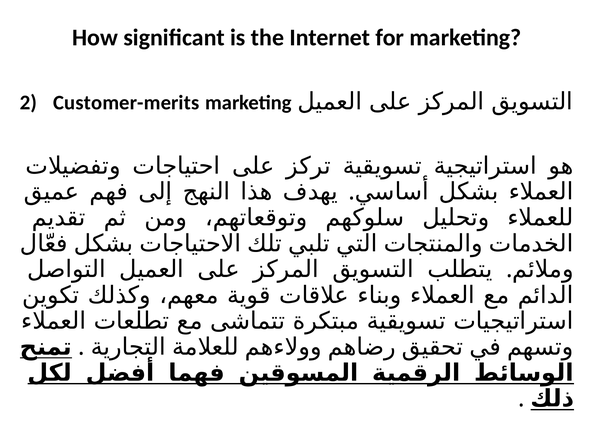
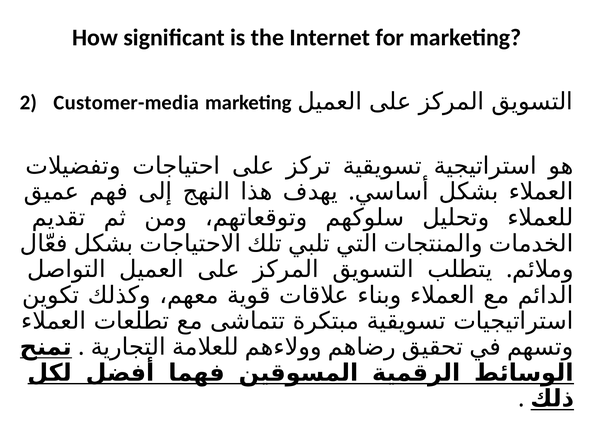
Customer-merits: Customer-merits -> Customer-media
